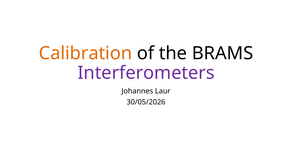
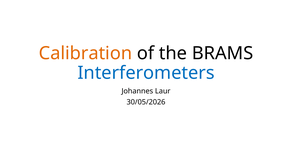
Interferometers colour: purple -> blue
